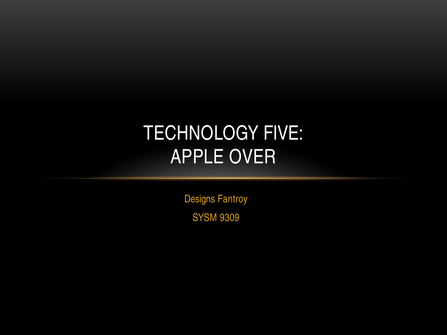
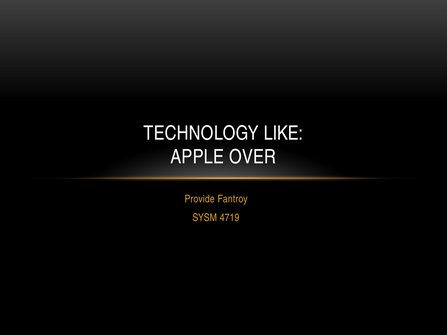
FIVE: FIVE -> LIKE
Designs: Designs -> Provide
9309: 9309 -> 4719
